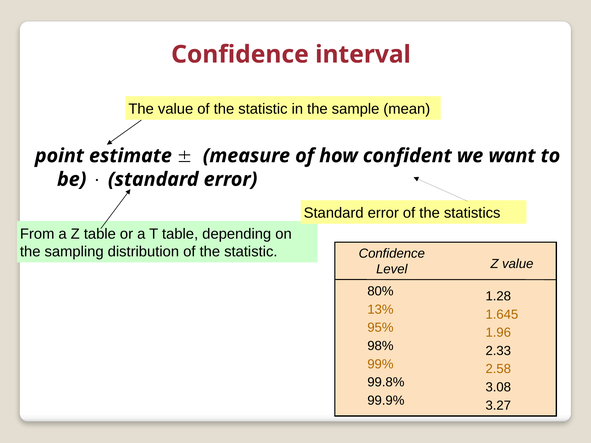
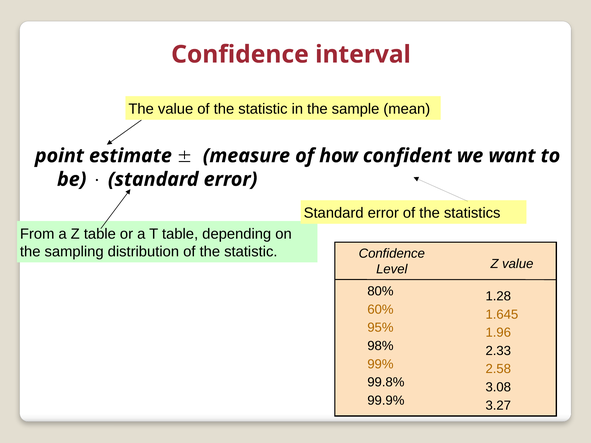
13%: 13% -> 60%
